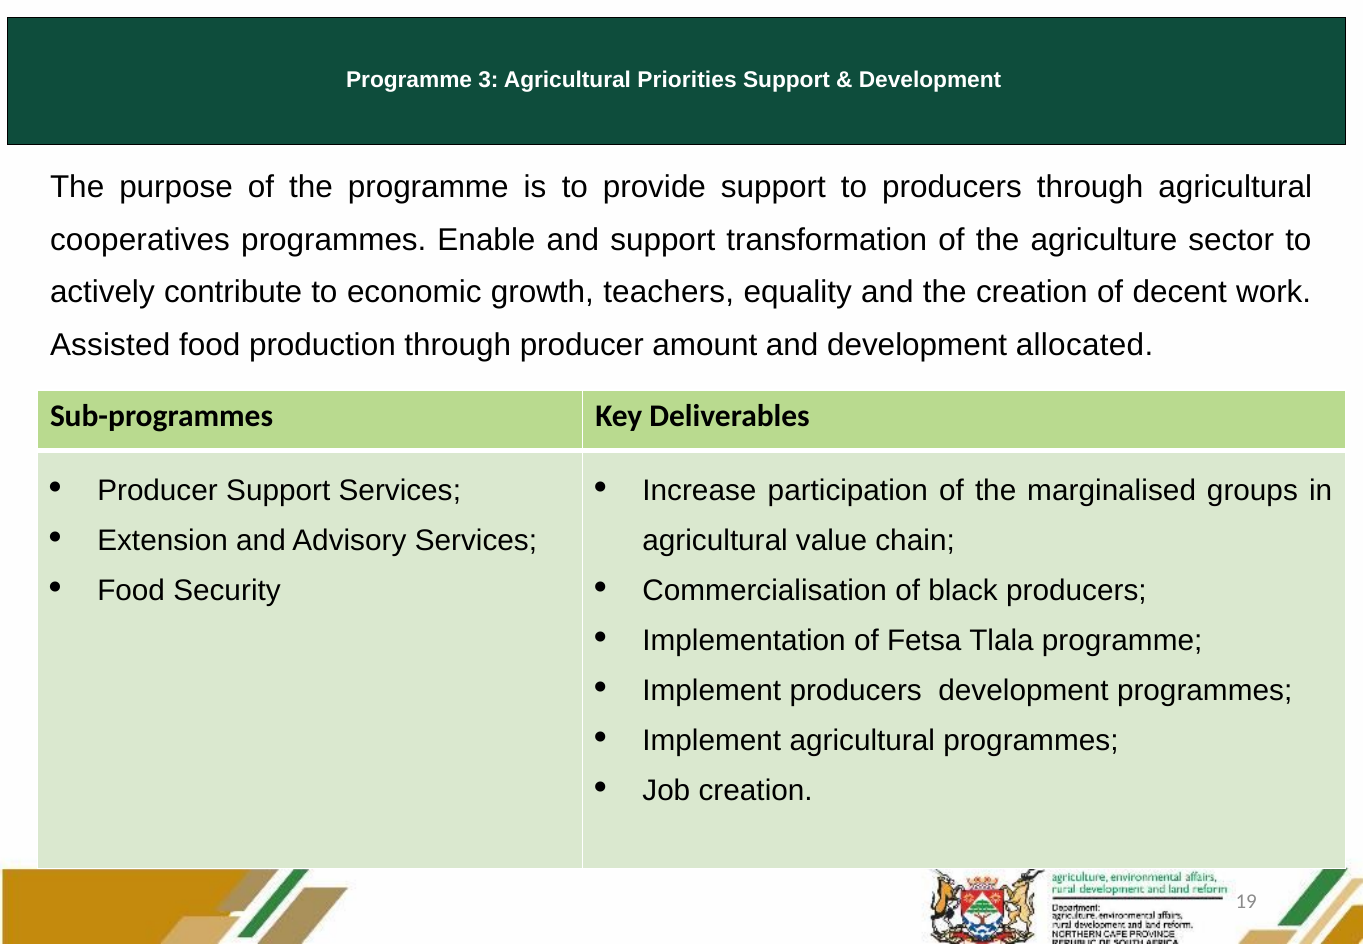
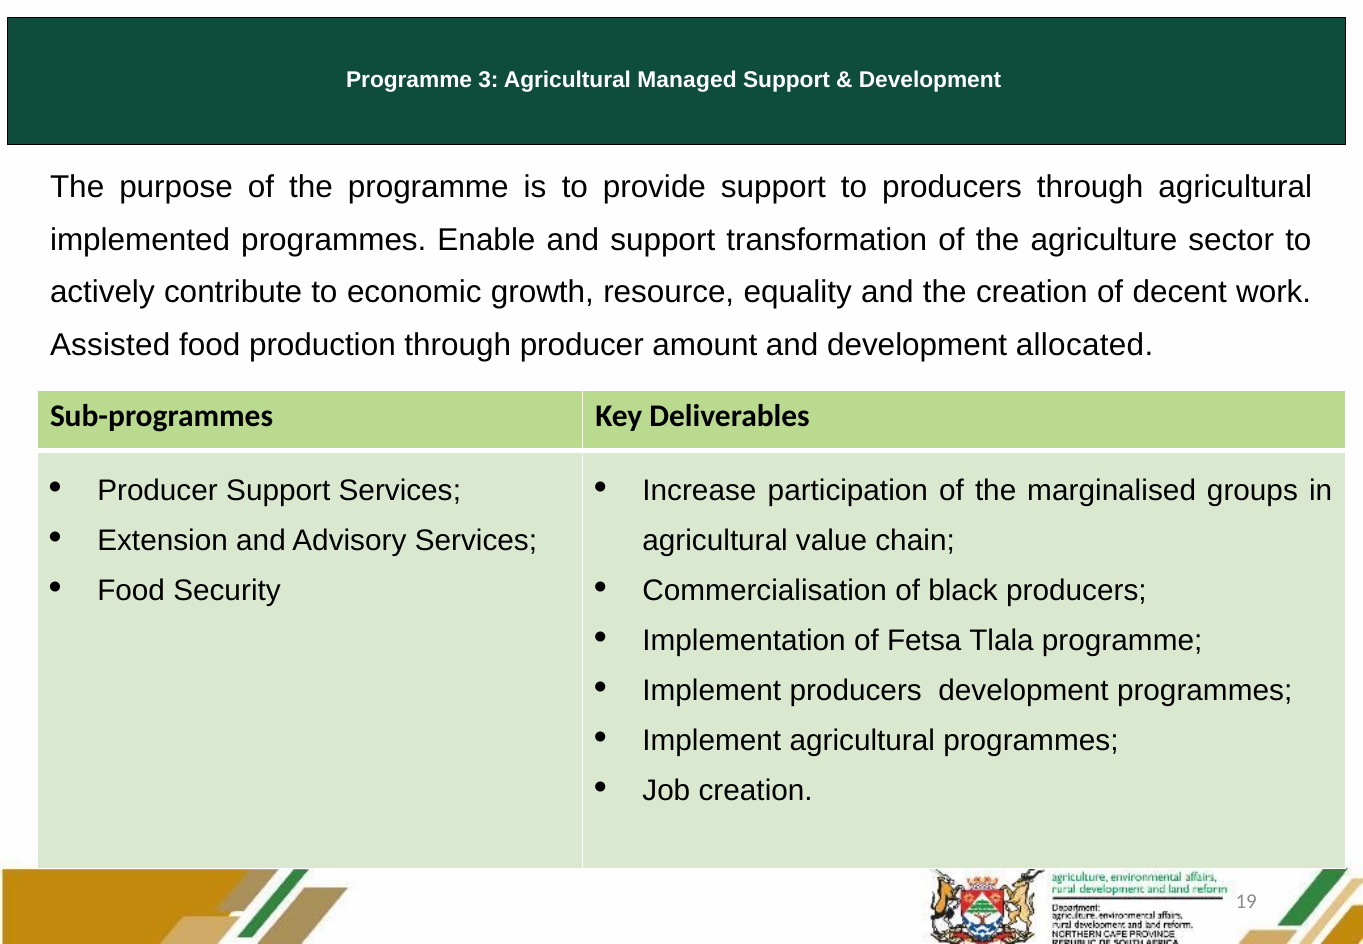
Priorities: Priorities -> Managed
cooperatives: cooperatives -> implemented
teachers: teachers -> resource
